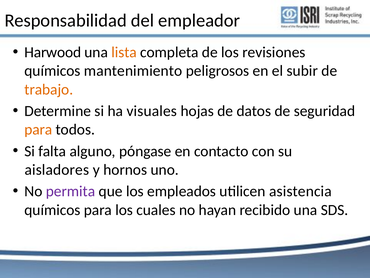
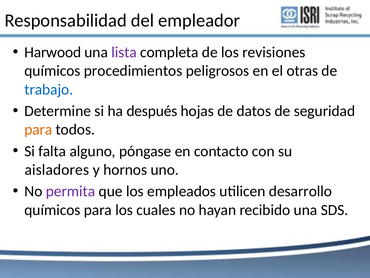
lista colour: orange -> purple
mantenimiento: mantenimiento -> procedimientos
subir: subir -> otras
trabajo colour: orange -> blue
visuales: visuales -> después
asistencia: asistencia -> desarrollo
